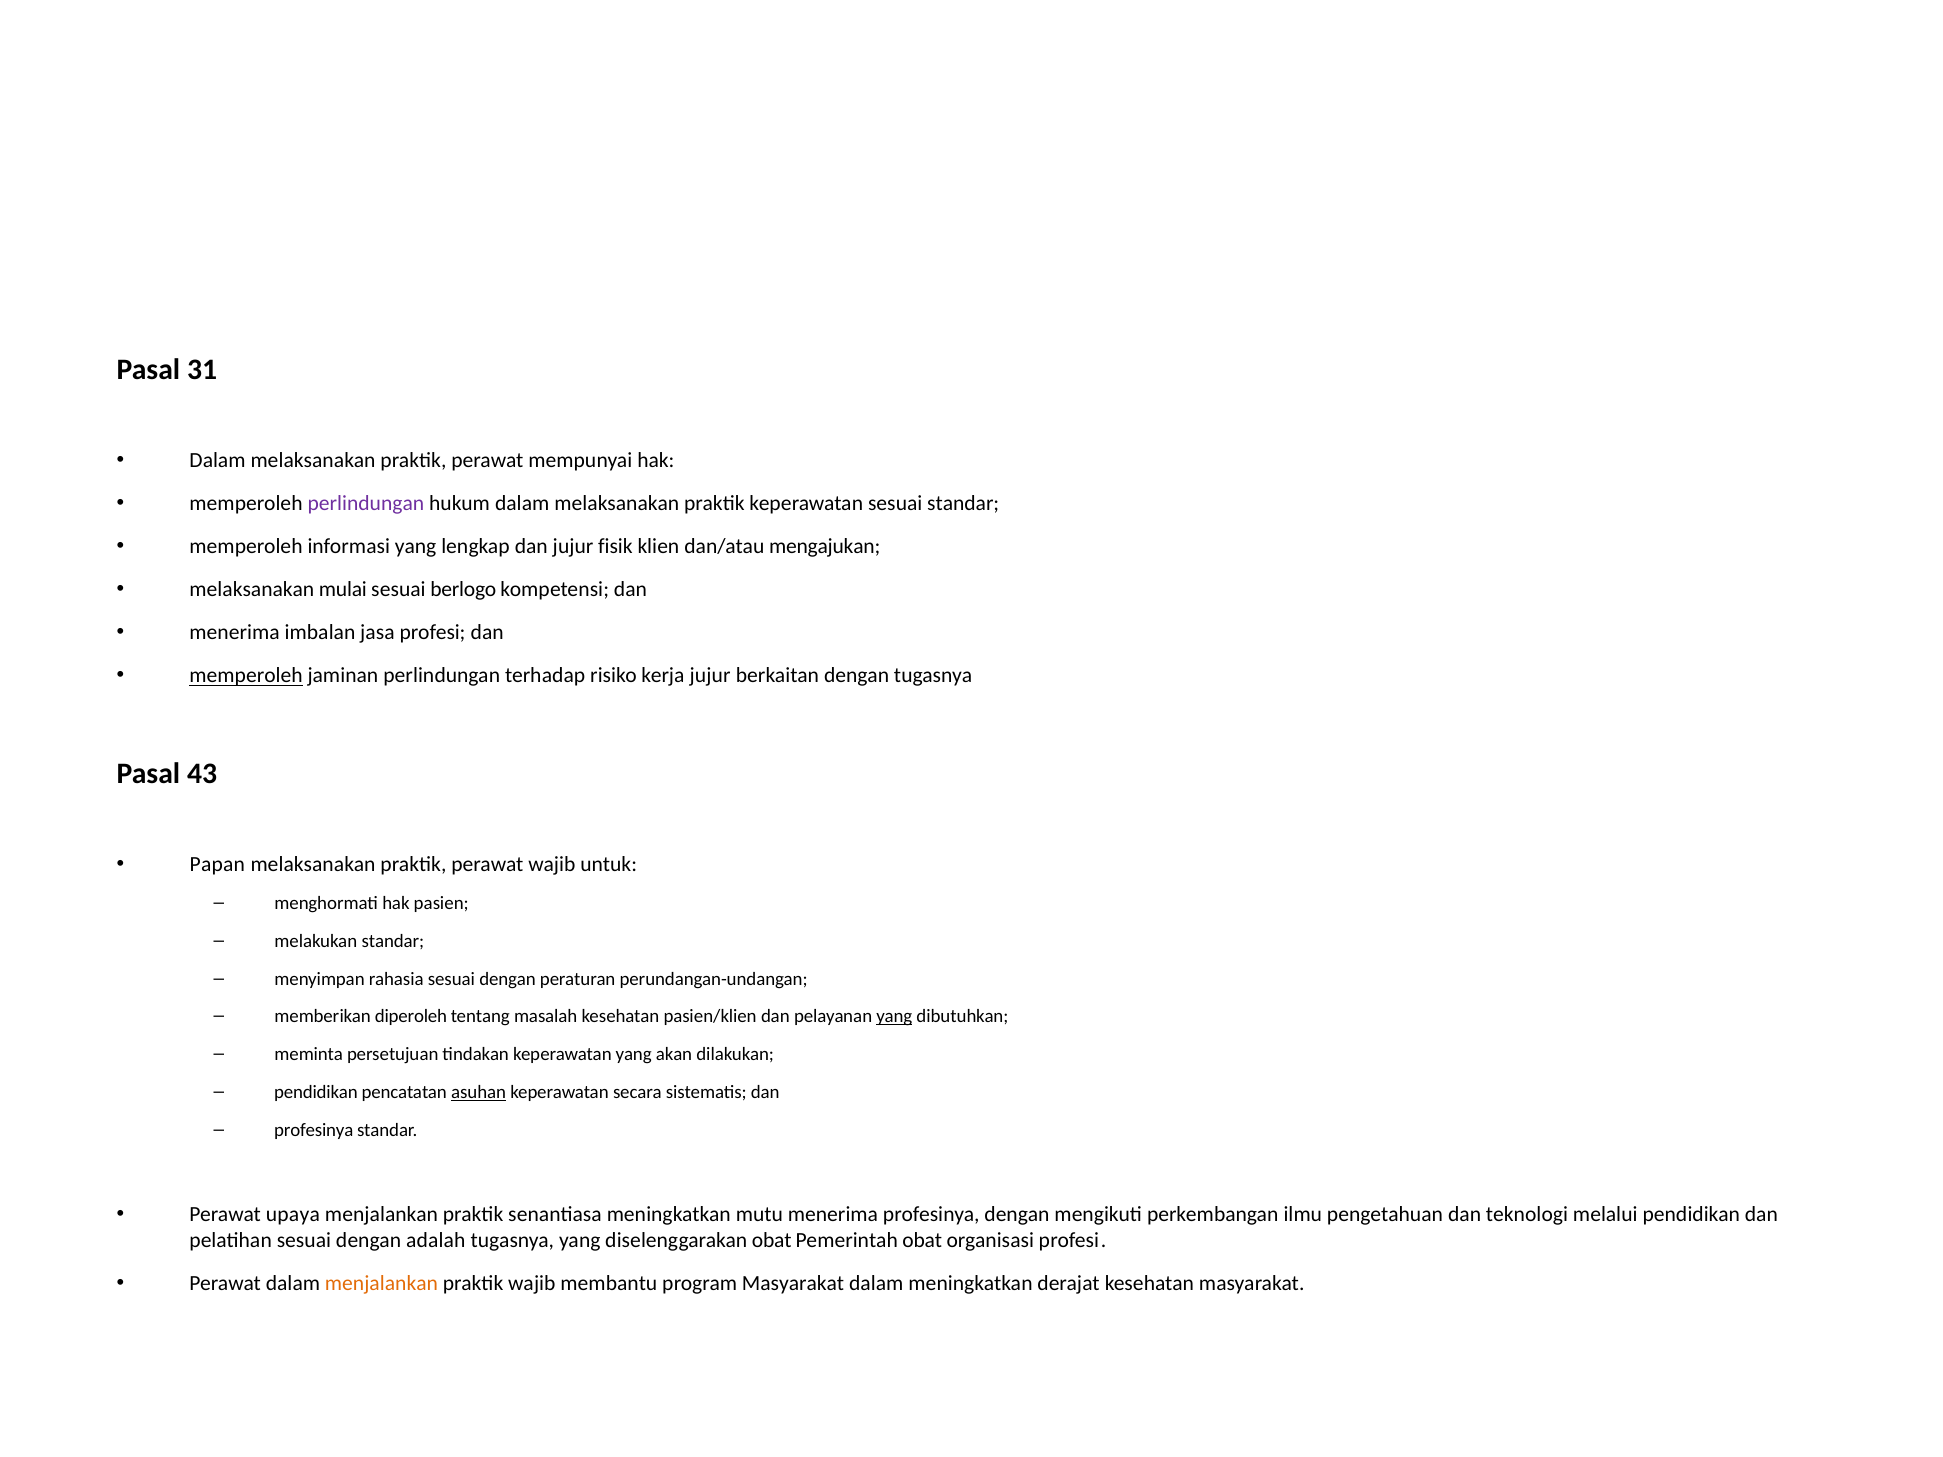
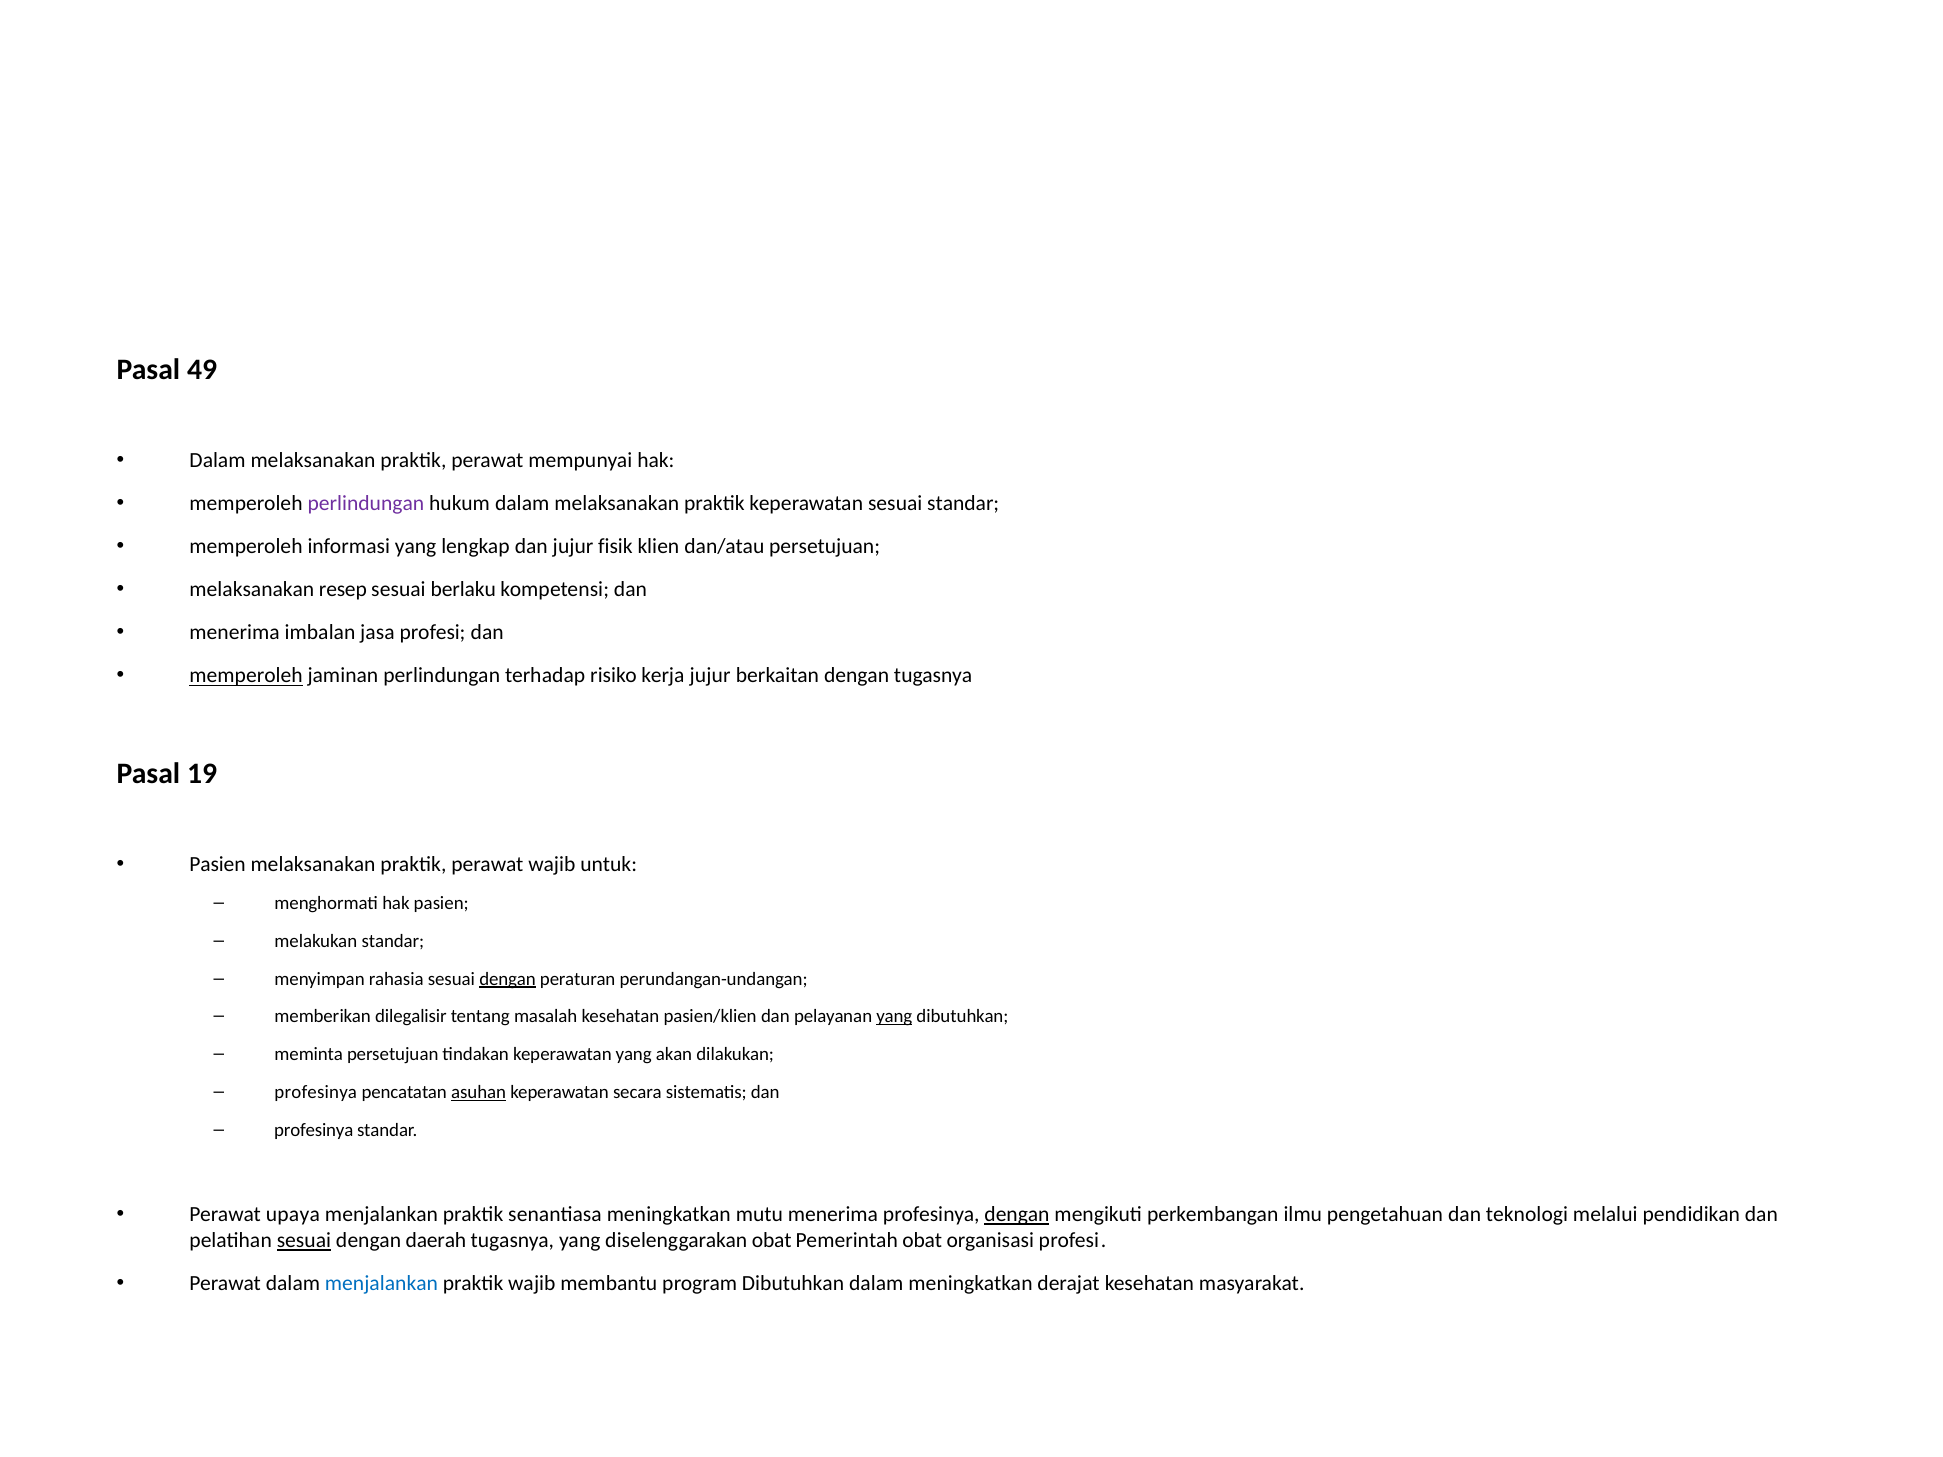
31: 31 -> 49
dan/atau mengajukan: mengajukan -> persetujuan
mulai: mulai -> resep
berlogo: berlogo -> berlaku
43: 43 -> 19
Papan at (217, 864): Papan -> Pasien
dengan at (508, 979) underline: none -> present
diperoleh: diperoleh -> dilegalisir
pendidikan at (316, 1092): pendidikan -> profesinya
dengan at (1017, 1215) underline: none -> present
sesuai at (304, 1241) underline: none -> present
adalah: adalah -> daerah
menjalankan at (381, 1284) colour: orange -> blue
program Masyarakat: Masyarakat -> Dibutuhkan
